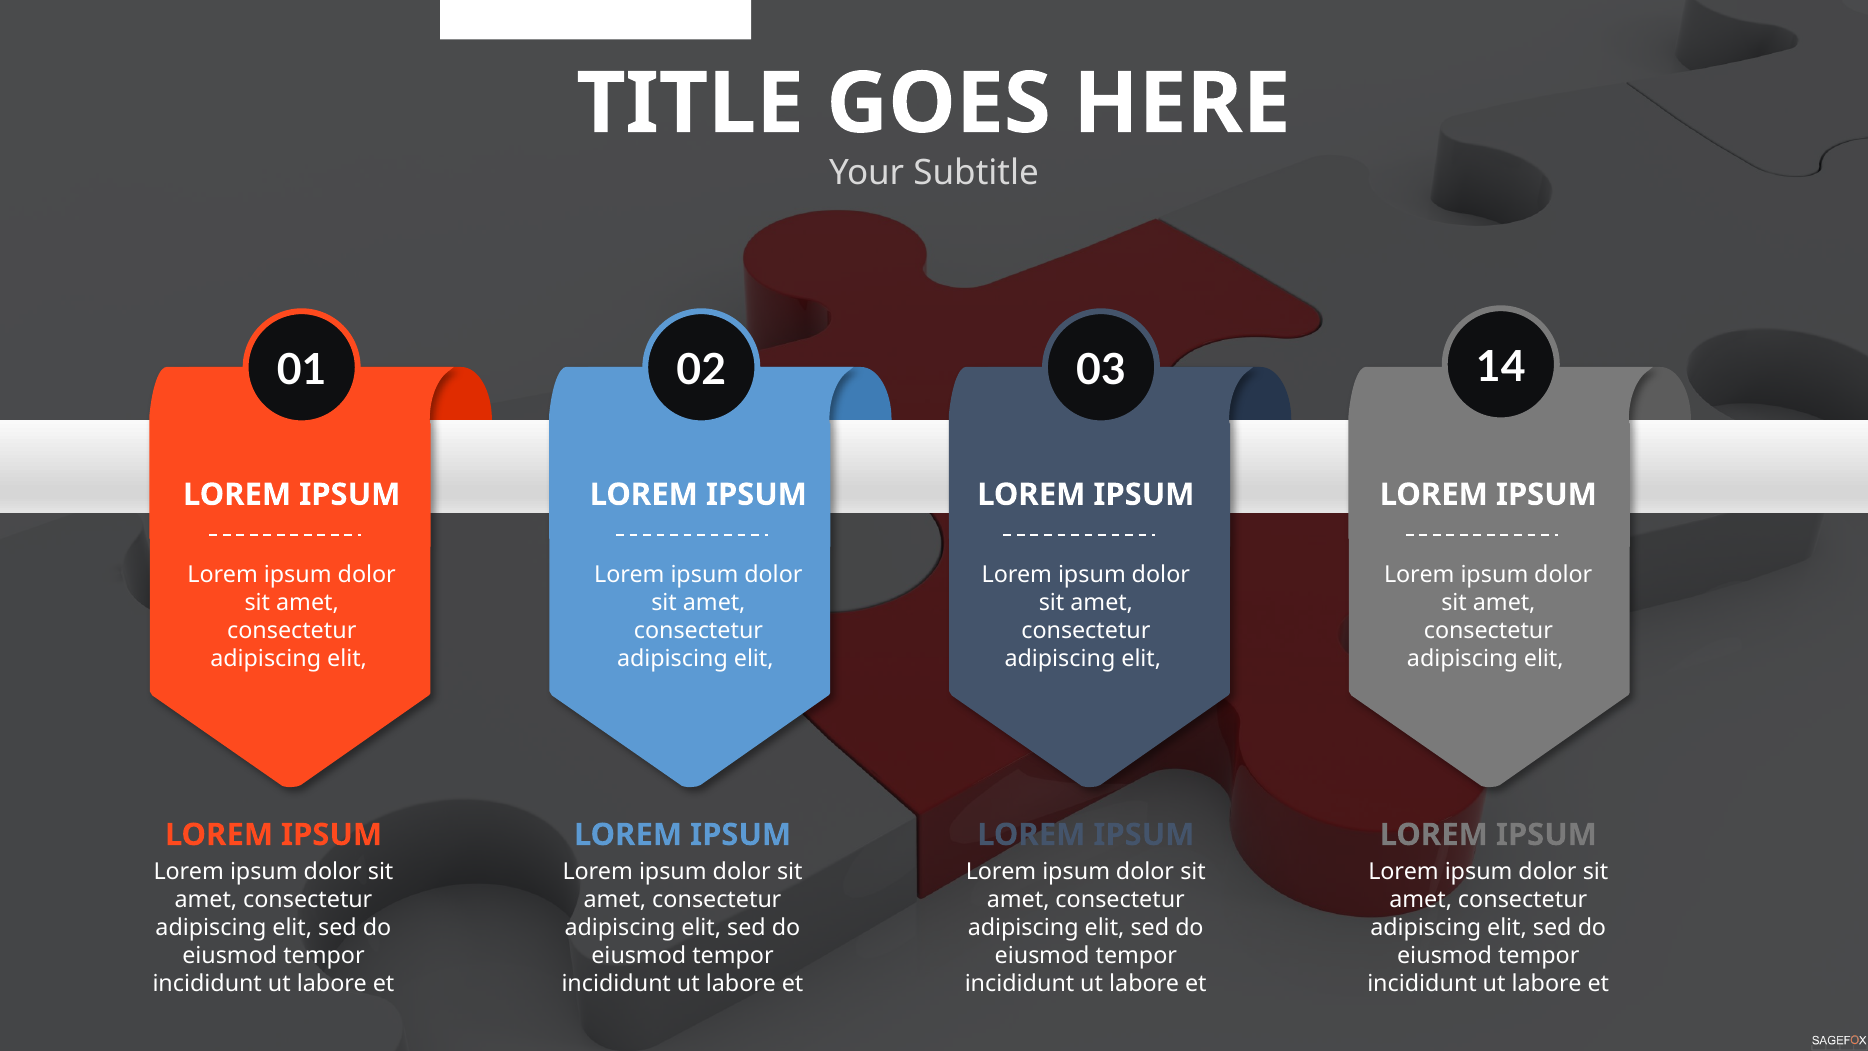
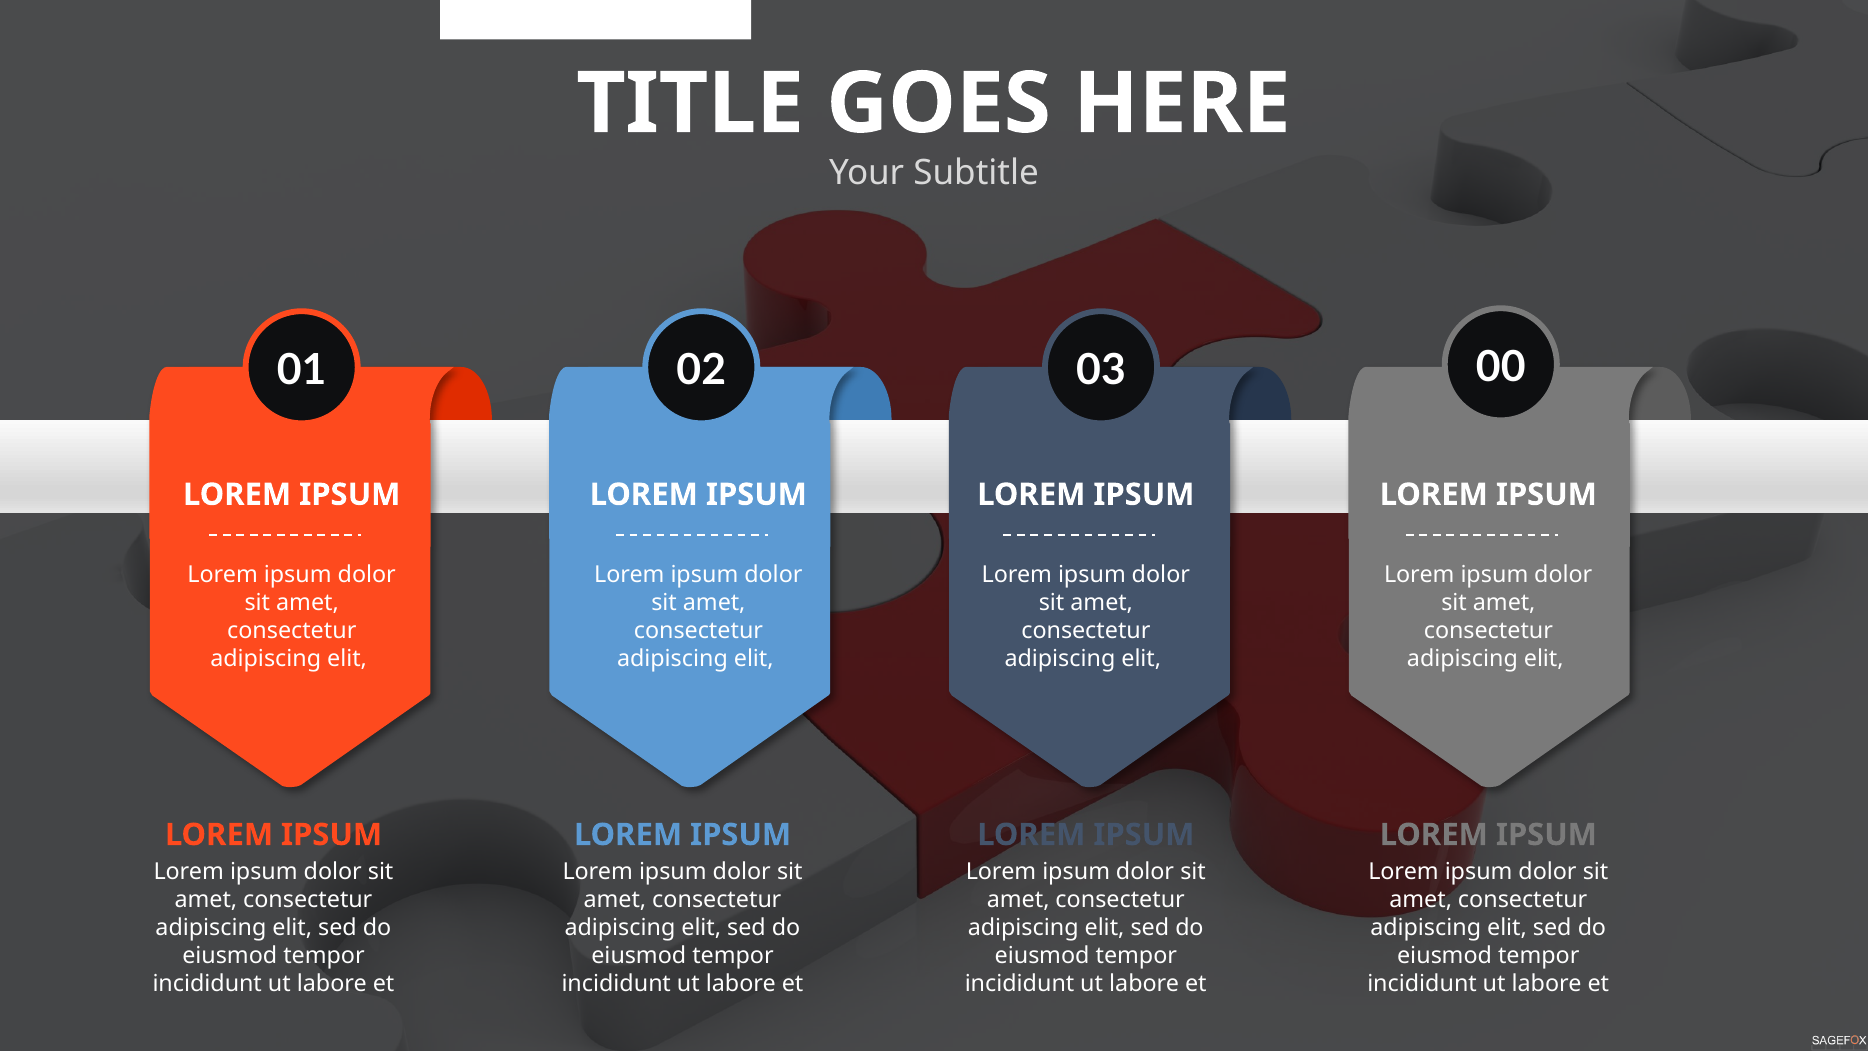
14: 14 -> 00
